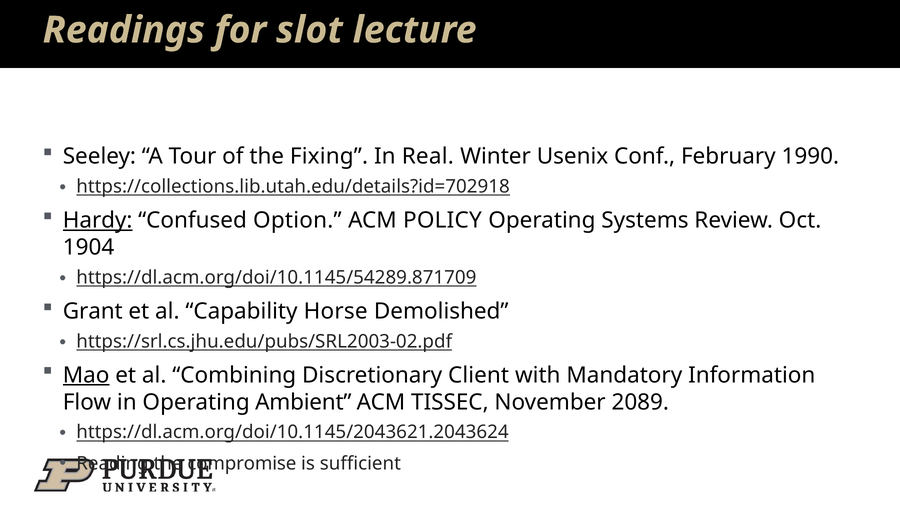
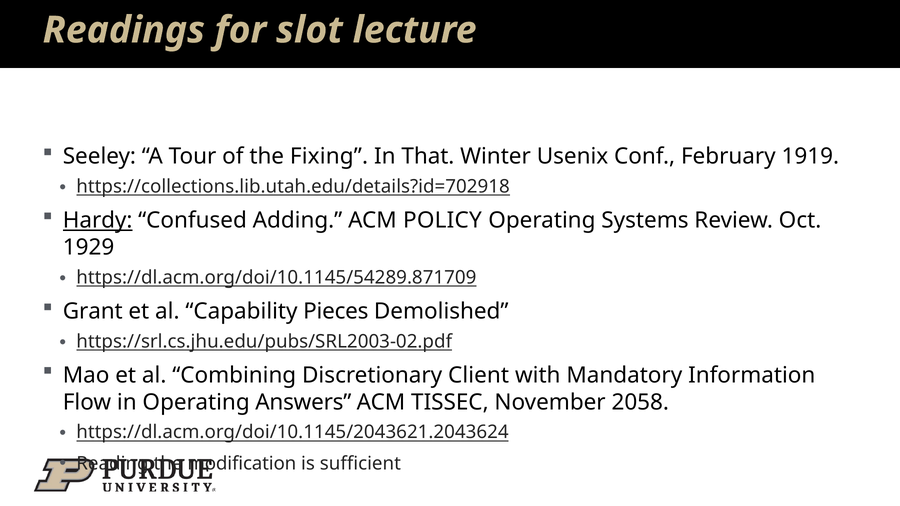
Real: Real -> That
1990: 1990 -> 1919
Option: Option -> Adding
1904: 1904 -> 1929
Horse: Horse -> Pieces
Mao underline: present -> none
Ambient: Ambient -> Answers
2089: 2089 -> 2058
compromise: compromise -> modification
